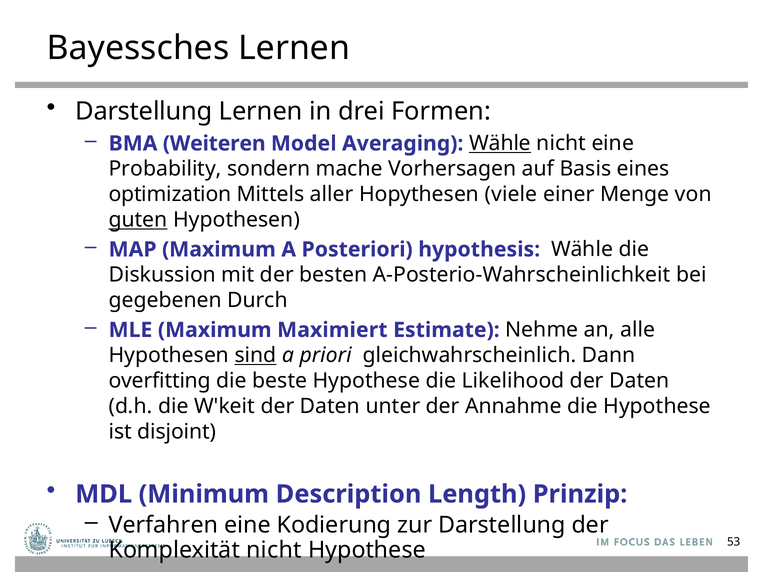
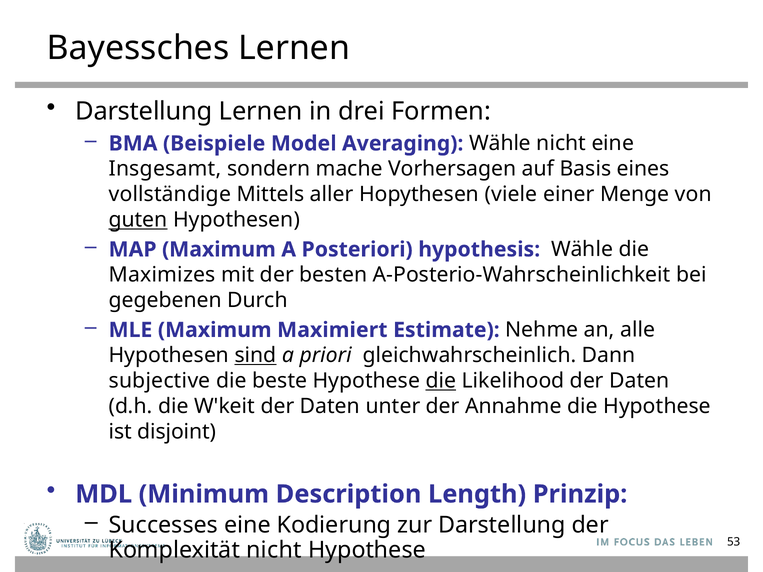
Weiteren: Weiteren -> Beispiele
Wähle at (500, 144) underline: present -> none
Probability: Probability -> Insgesamt
optimization: optimization -> vollständige
Diskussion: Diskussion -> Maximizes
overfitting: overfitting -> subjective
die at (441, 381) underline: none -> present
Verfahren: Verfahren -> Successes
